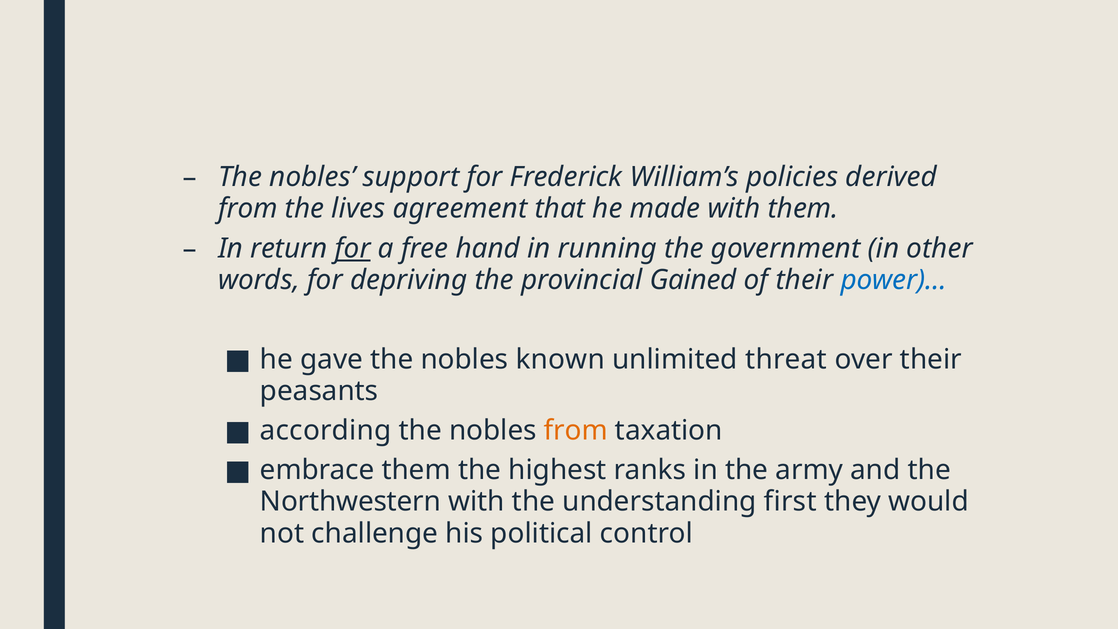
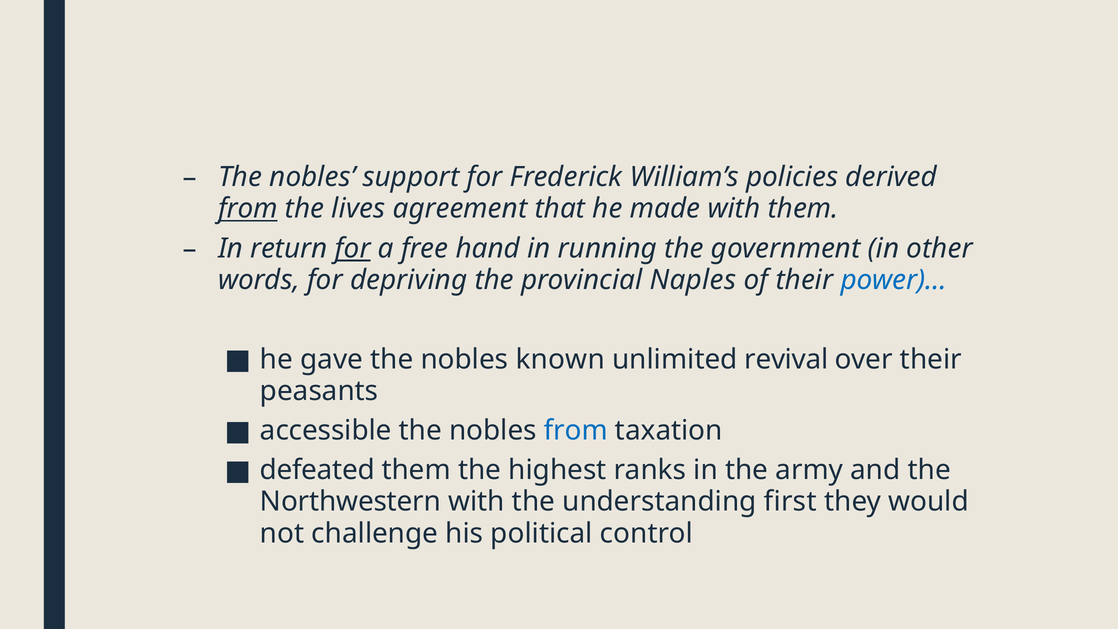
from at (248, 209) underline: none -> present
Gained: Gained -> Naples
threat: threat -> revival
according: according -> accessible
from at (576, 430) colour: orange -> blue
embrace: embrace -> defeated
